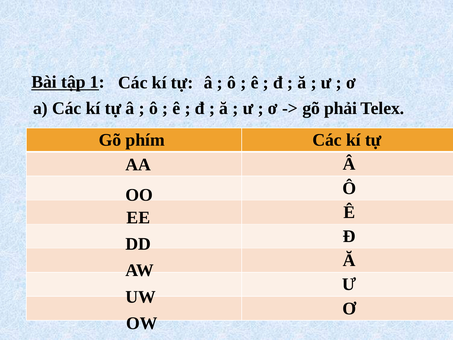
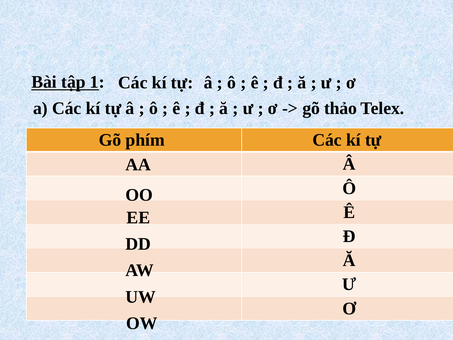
phải: phải -> thảo
